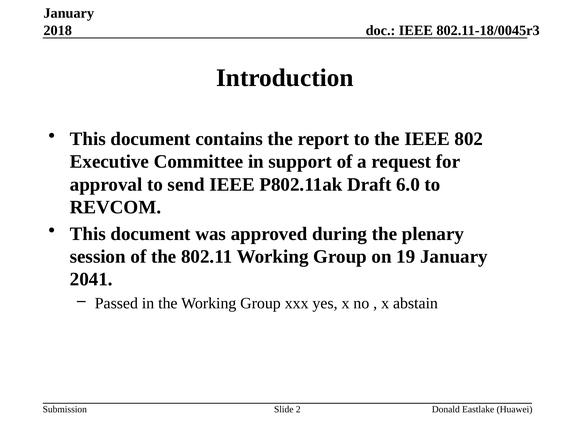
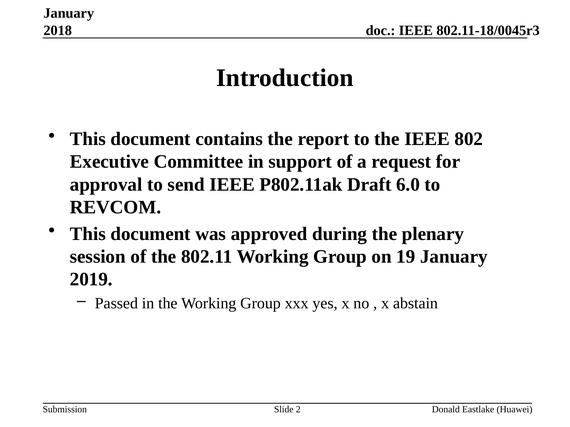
2041: 2041 -> 2019
